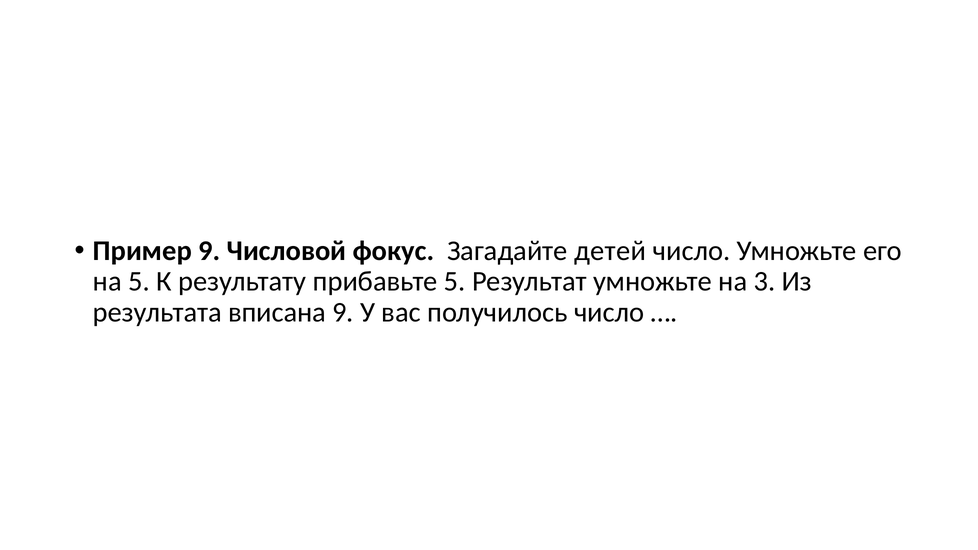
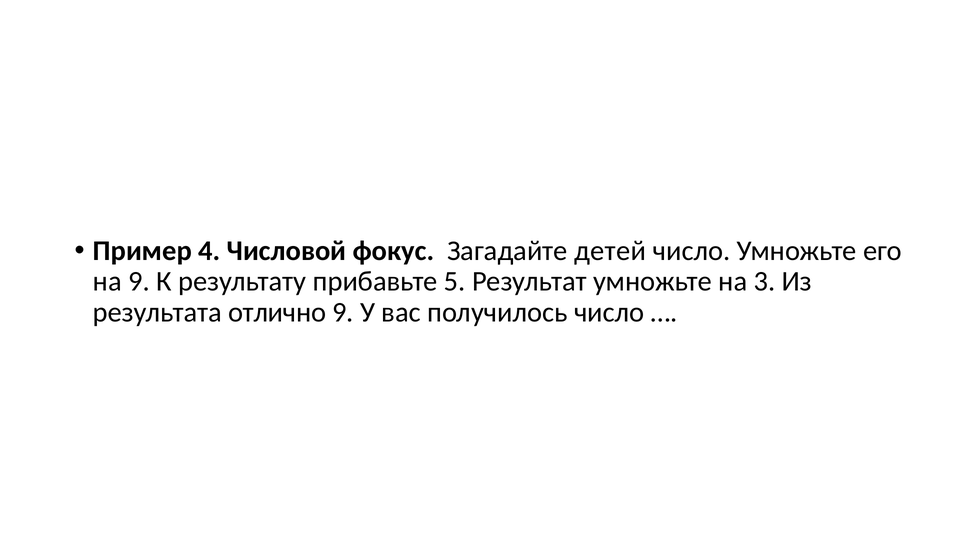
Пример 9: 9 -> 4
на 5: 5 -> 9
вписана: вписана -> отлично
